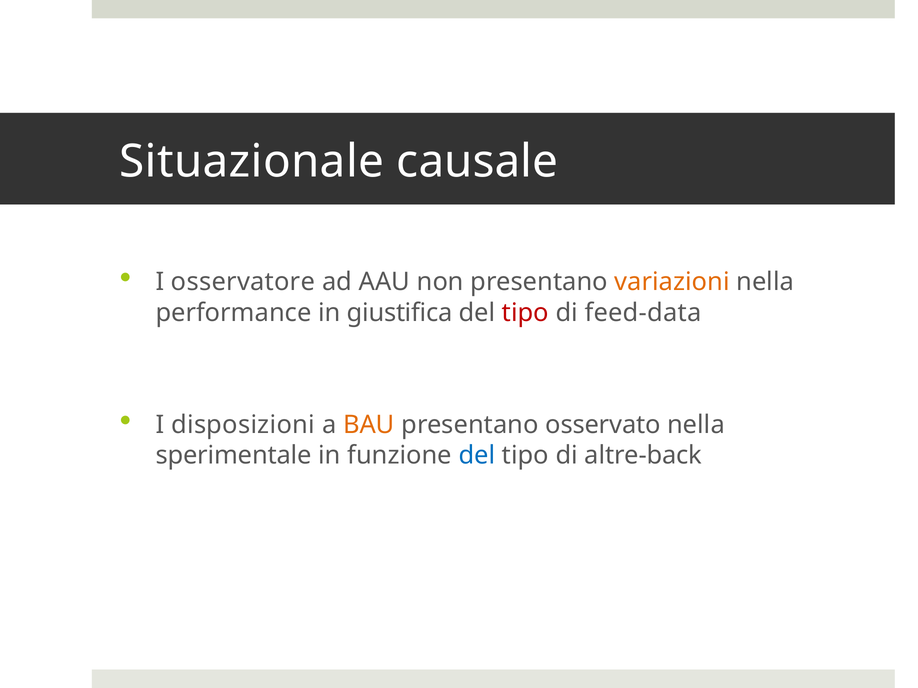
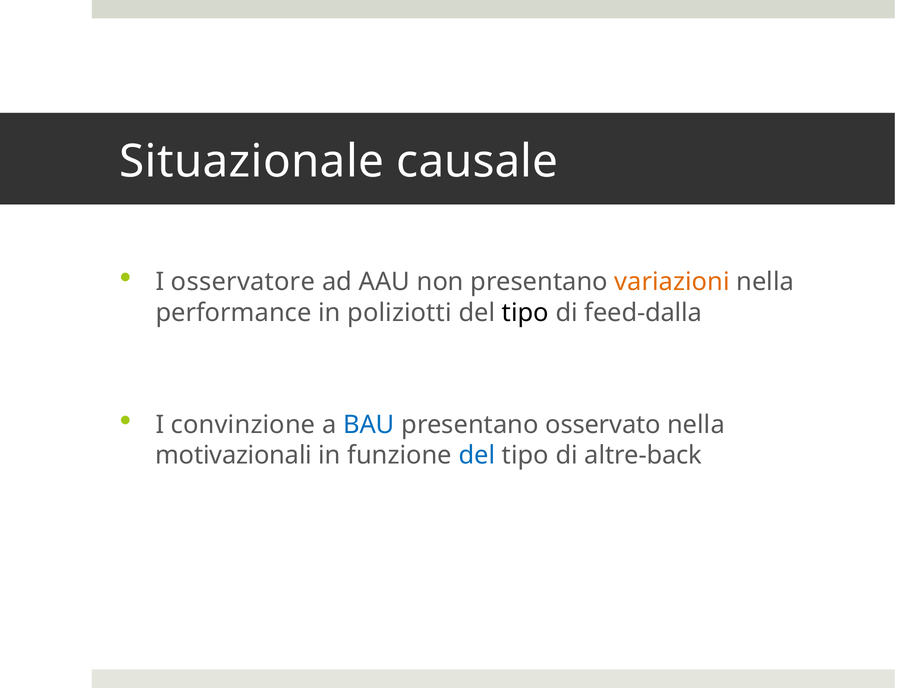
giustifica: giustifica -> poliziotti
tipo at (525, 313) colour: red -> black
feed-data: feed-data -> feed-dalla
disposizioni: disposizioni -> convinzione
BAU colour: orange -> blue
sperimentale: sperimentale -> motivazionali
